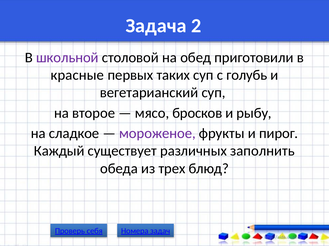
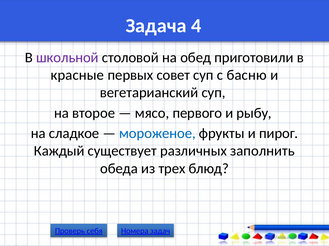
2: 2 -> 4
таких: таких -> совет
голубь: голубь -> басню
бросков: бросков -> первого
мороженое colour: purple -> blue
